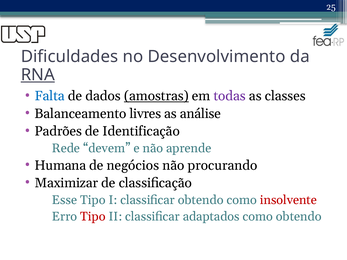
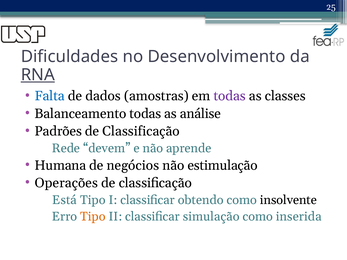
amostras underline: present -> none
Balanceamento livres: livres -> todas
Identificação at (141, 131): Identificação -> Classificação
procurando: procurando -> estimulação
Maximizar: Maximizar -> Operações
Esse: Esse -> Está
insolvente colour: red -> black
Tipo at (93, 217) colour: red -> orange
adaptados: adaptados -> simulação
como obtendo: obtendo -> inserida
